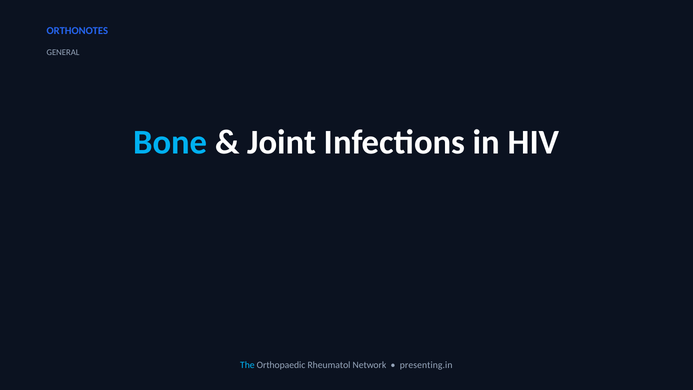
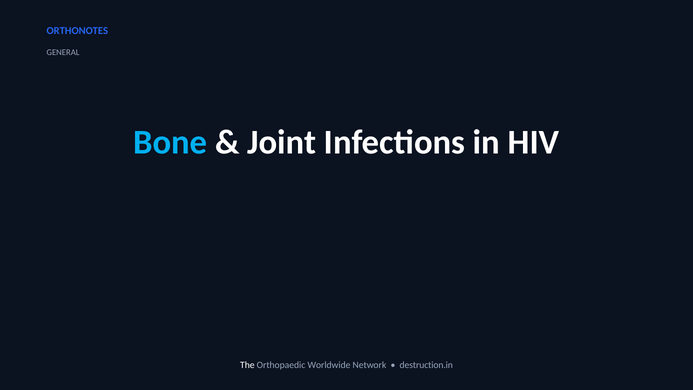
The colour: light blue -> white
Rheumatol: Rheumatol -> Worldwide
presenting.in: presenting.in -> destruction.in
